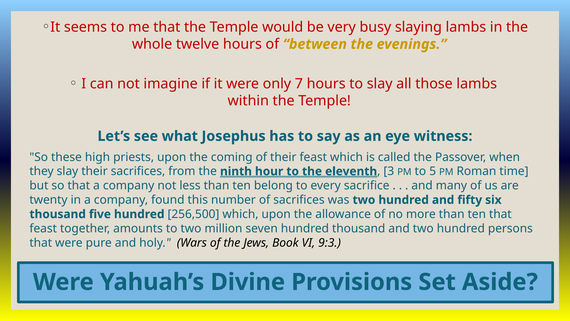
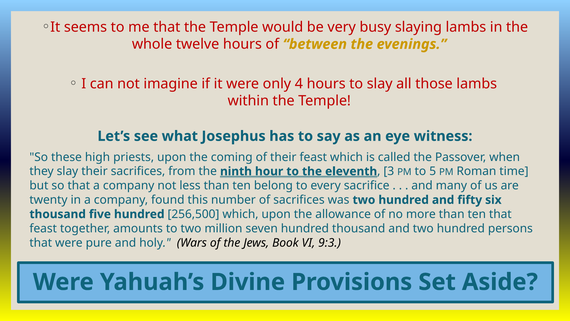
7: 7 -> 4
